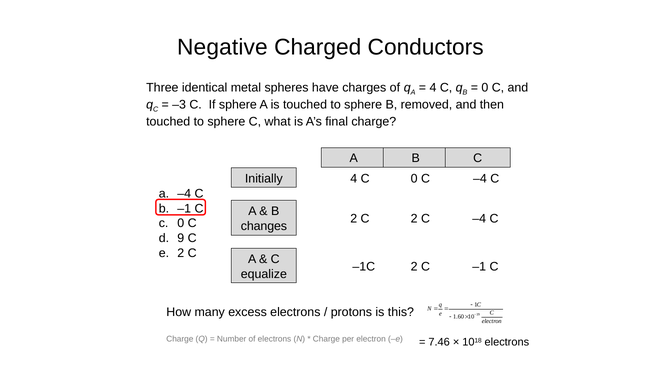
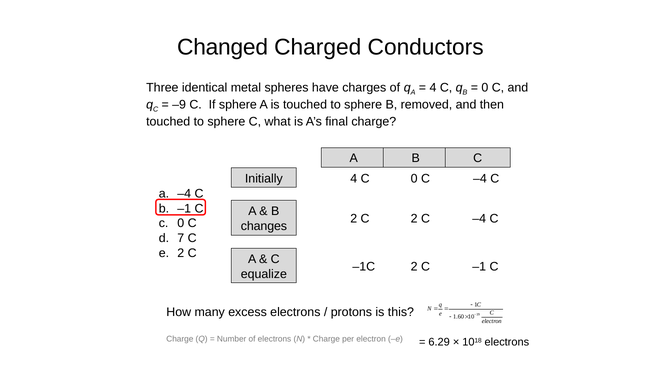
Negative: Negative -> Changed
–3: –3 -> –9
9: 9 -> 7
7.46: 7.46 -> 6.29
